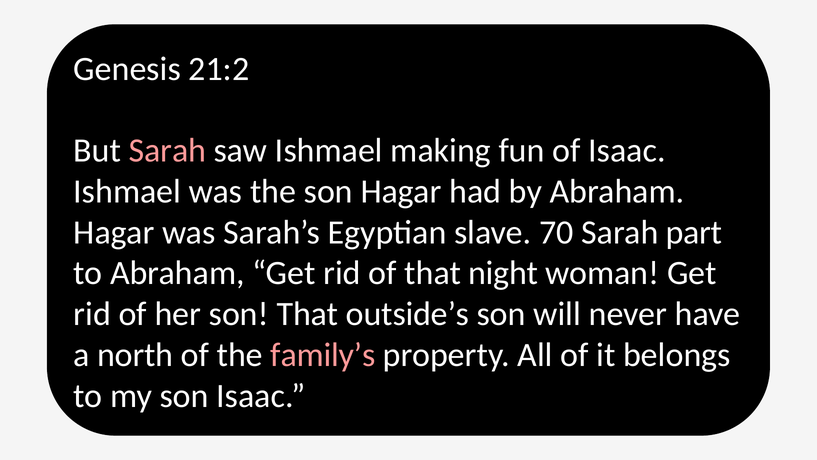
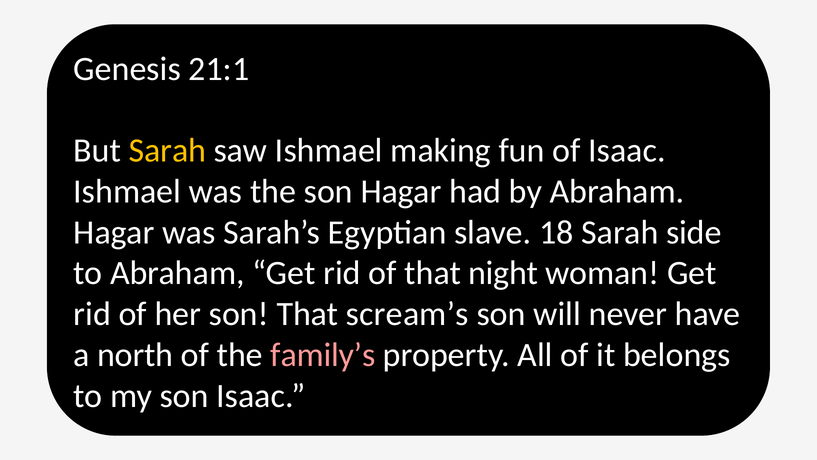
21:2: 21:2 -> 21:1
Sarah at (167, 150) colour: pink -> yellow
70: 70 -> 18
part: part -> side
outside’s: outside’s -> scream’s
